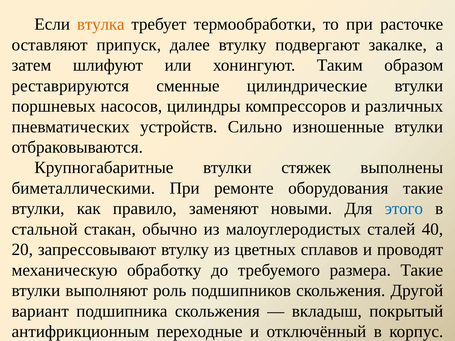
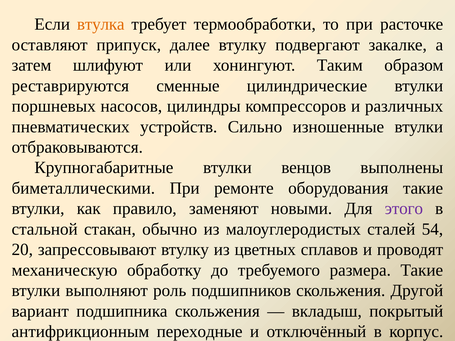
стяжек: стяжек -> венцов
этого colour: blue -> purple
40: 40 -> 54
